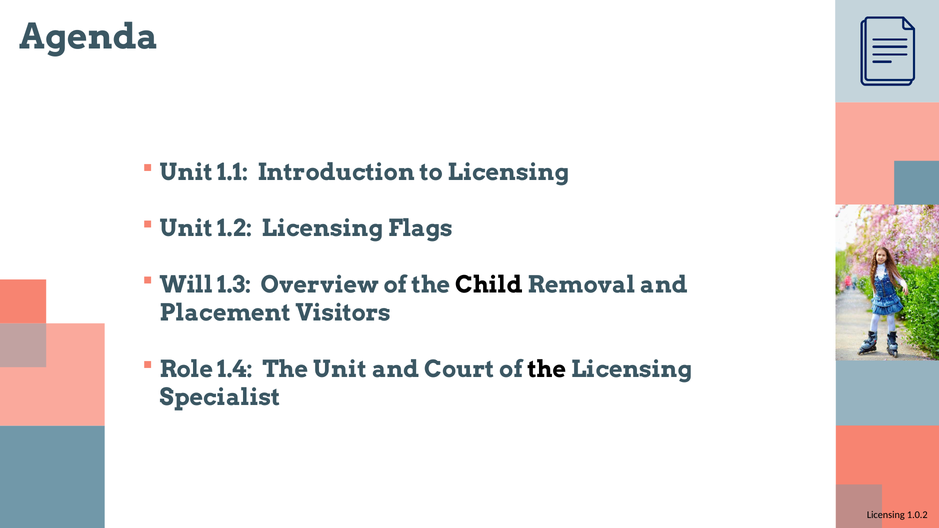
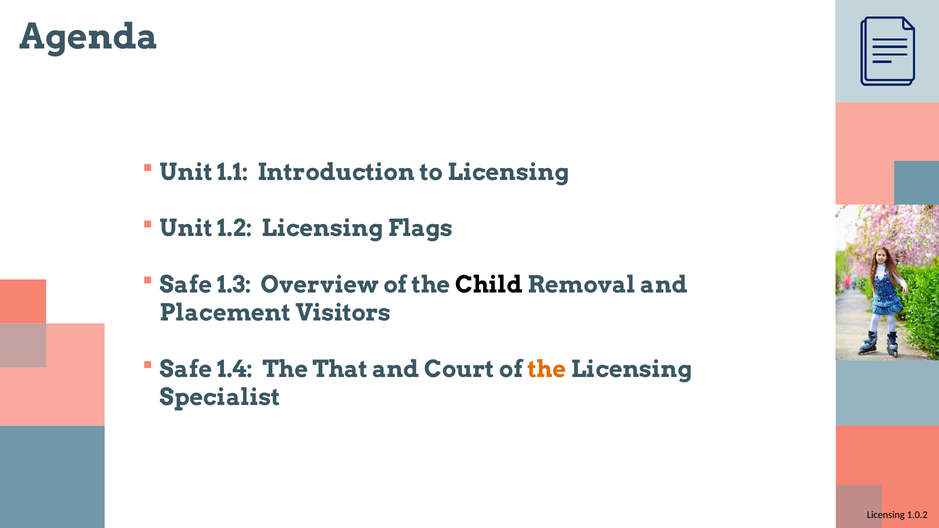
Will at (186, 285): Will -> Safe
Role at (186, 370): Role -> Safe
The Unit: Unit -> That
the at (547, 370) colour: black -> orange
